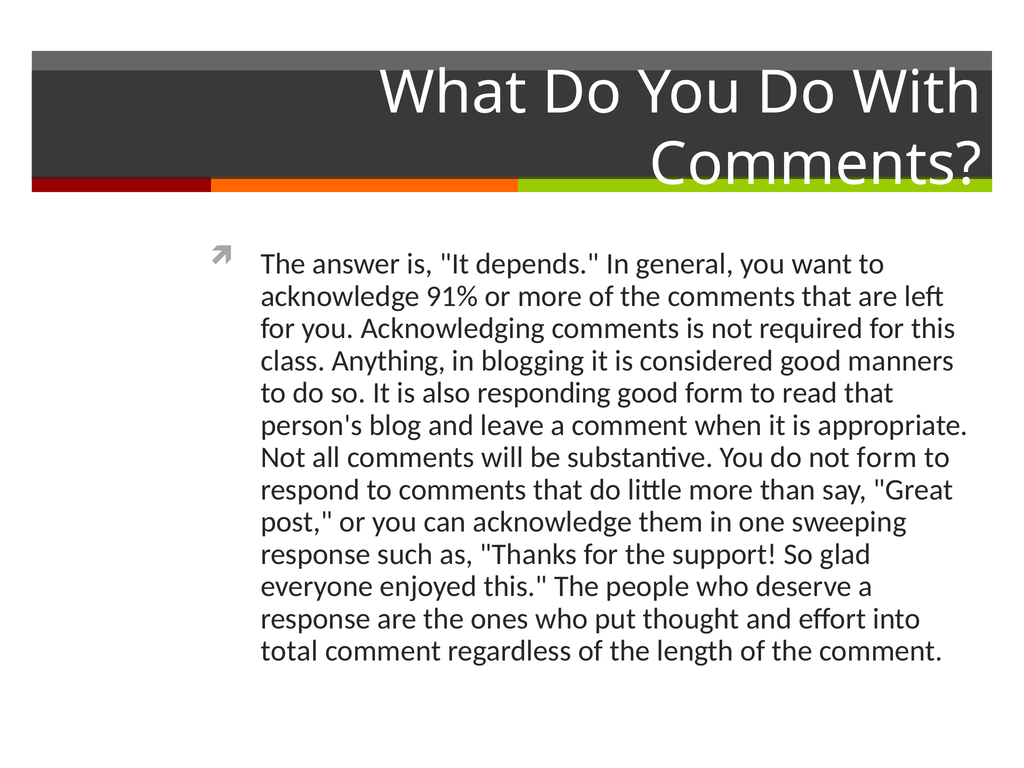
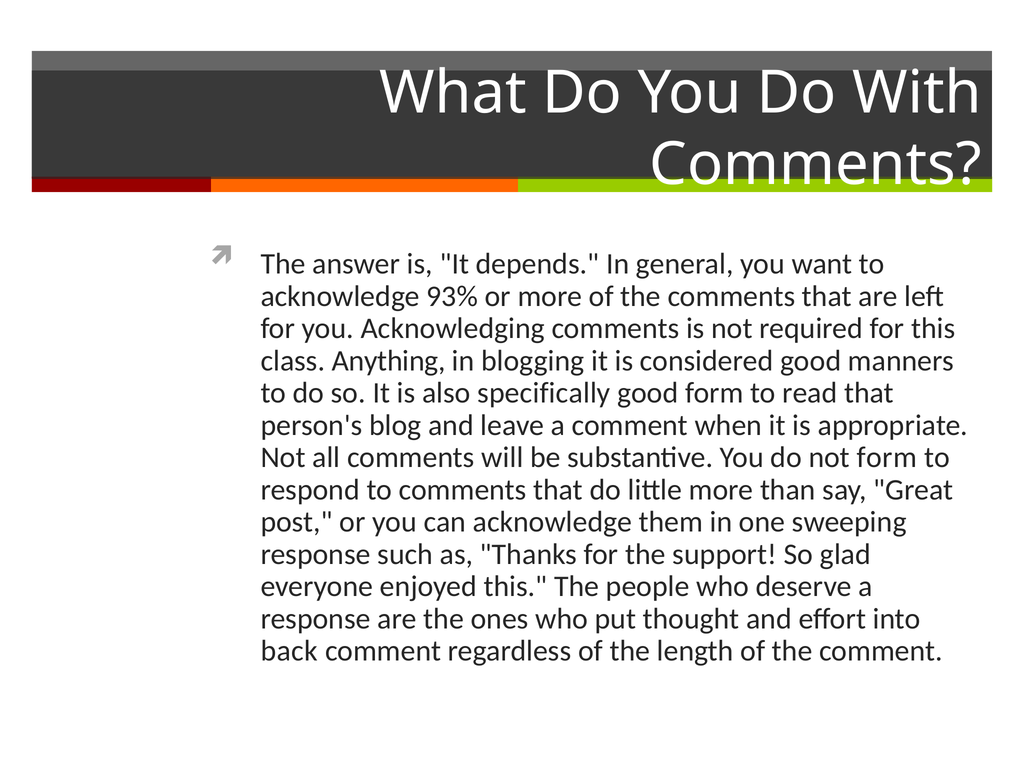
91%: 91% -> 93%
responding: responding -> specifically
total: total -> back
